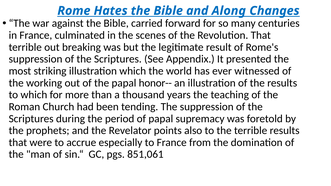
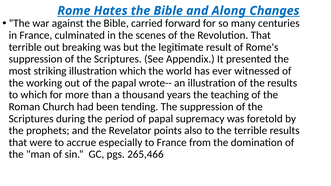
honor--: honor-- -> wrote--
851,061: 851,061 -> 265,466
